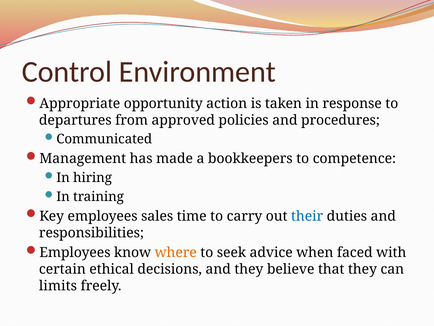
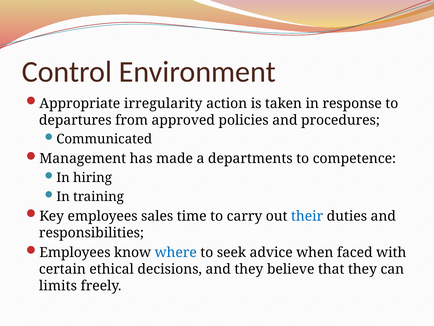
opportunity: opportunity -> irregularity
bookkeepers: bookkeepers -> departments
where colour: orange -> blue
